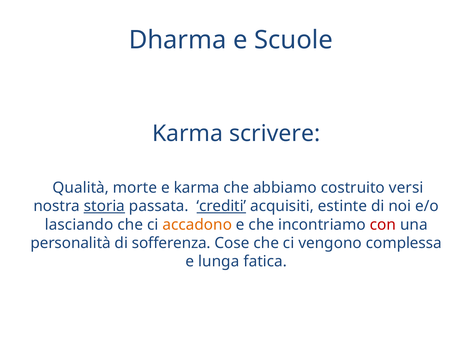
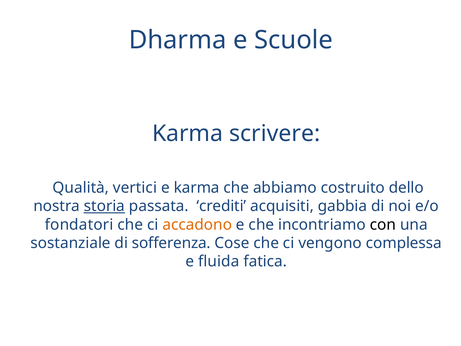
morte: morte -> vertici
versi: versi -> dello
crediti underline: present -> none
estinte: estinte -> gabbia
lasciando: lasciando -> fondatori
con colour: red -> black
personalità: personalità -> sostanziale
lunga: lunga -> fluida
